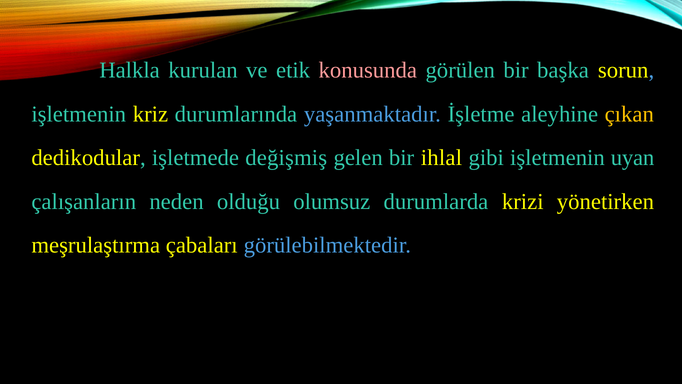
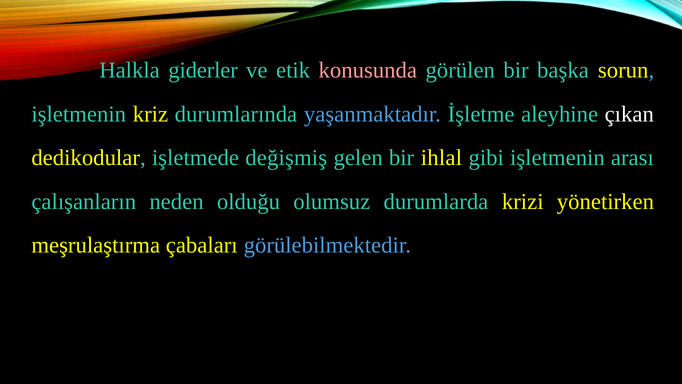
kurulan: kurulan -> giderler
çıkan colour: yellow -> white
uyan: uyan -> arası
